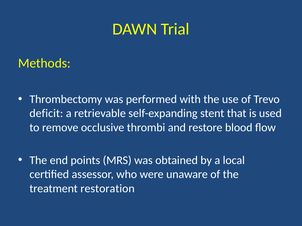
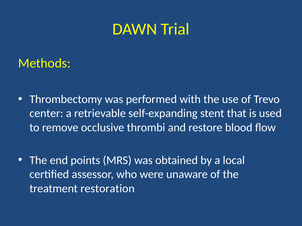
deficit: deficit -> center
